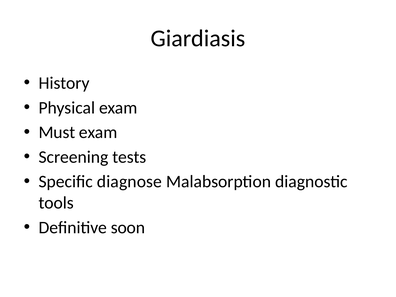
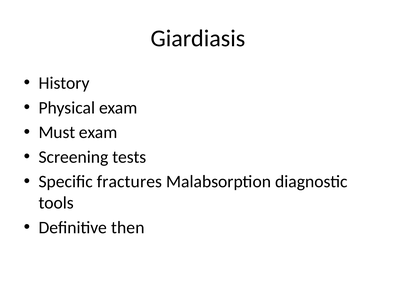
diagnose: diagnose -> fractures
soon: soon -> then
